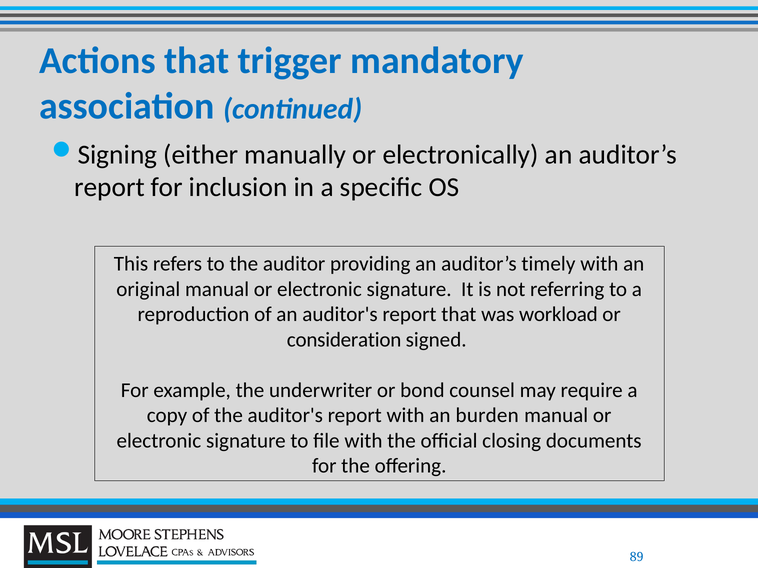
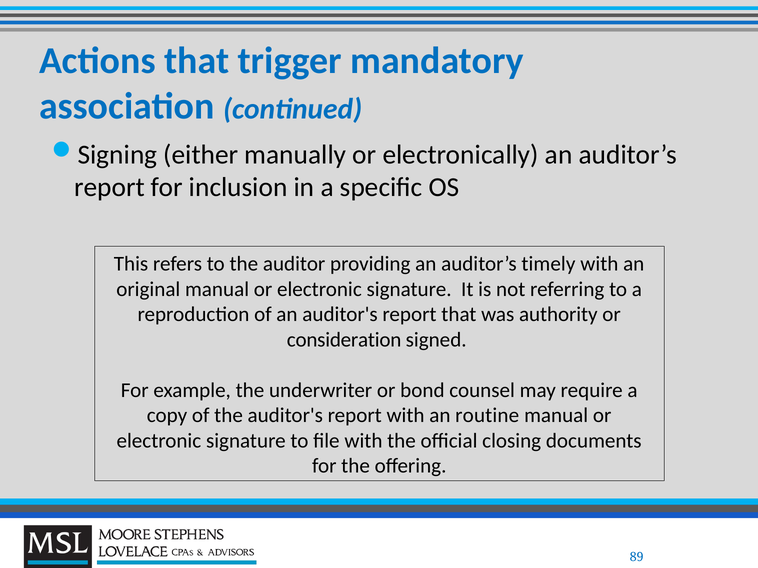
workload: workload -> authority
burden: burden -> routine
